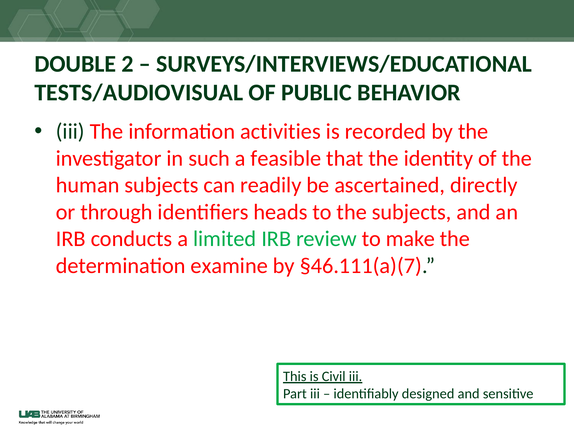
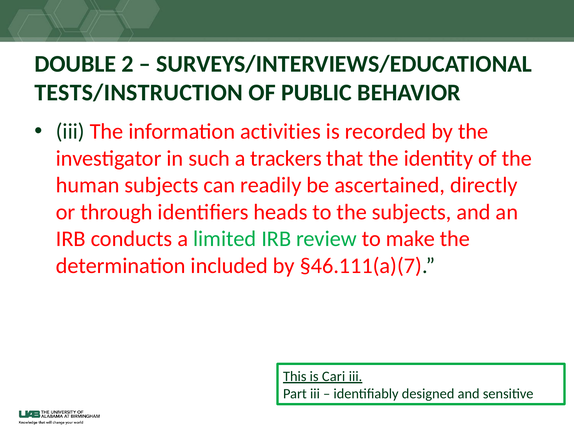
TESTS/AUDIOVISUAL: TESTS/AUDIOVISUAL -> TESTS/INSTRUCTION
feasible: feasible -> trackers
examine: examine -> included
Civil: Civil -> Cari
